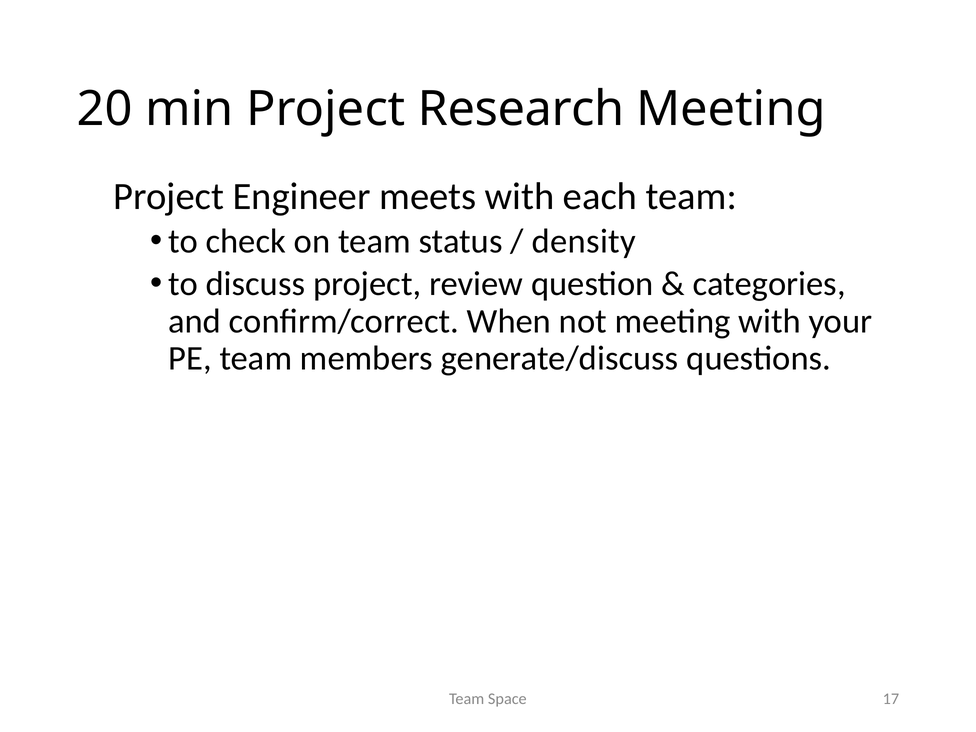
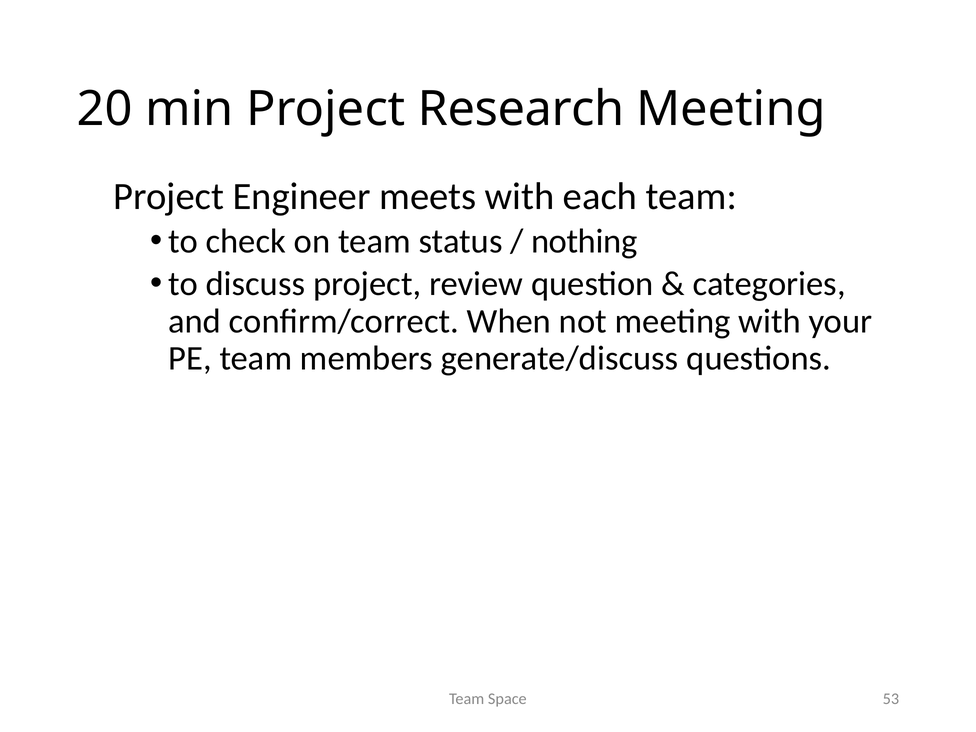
density: density -> nothing
17: 17 -> 53
